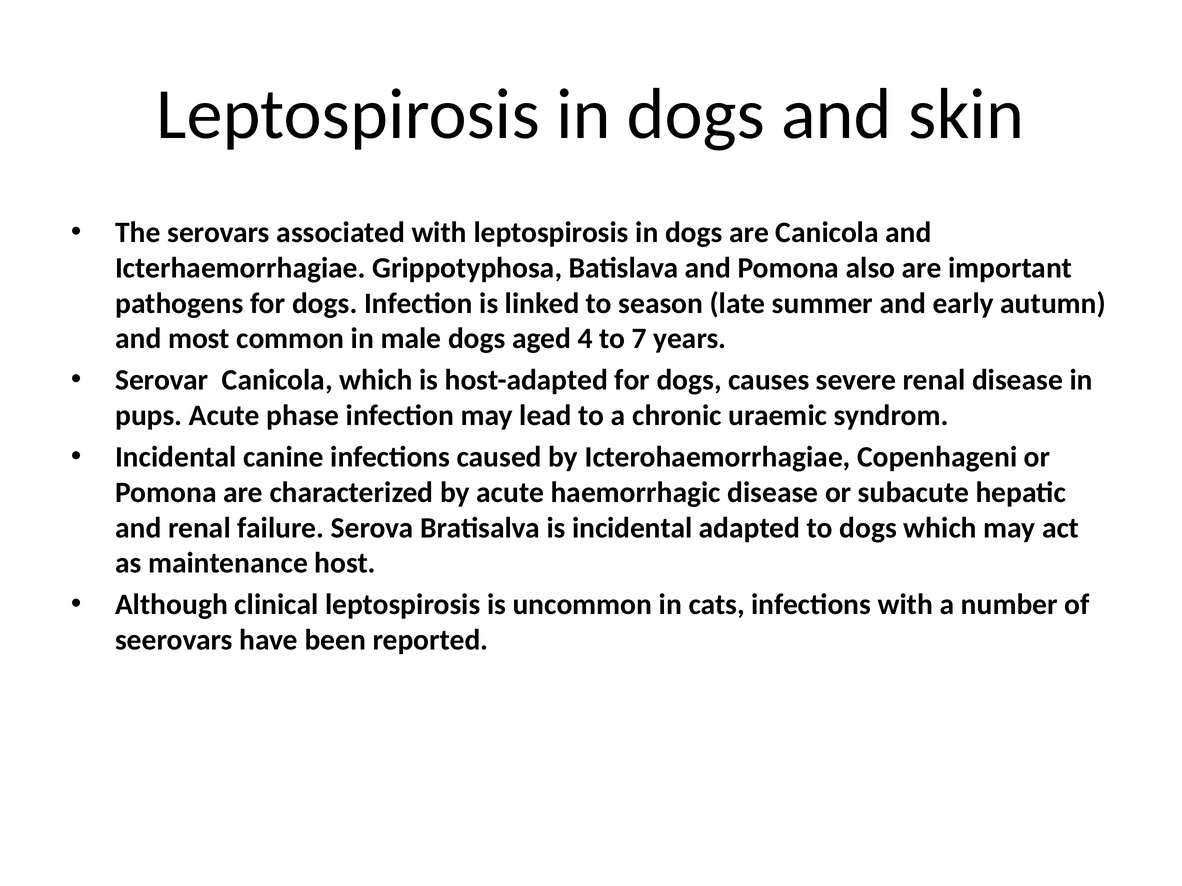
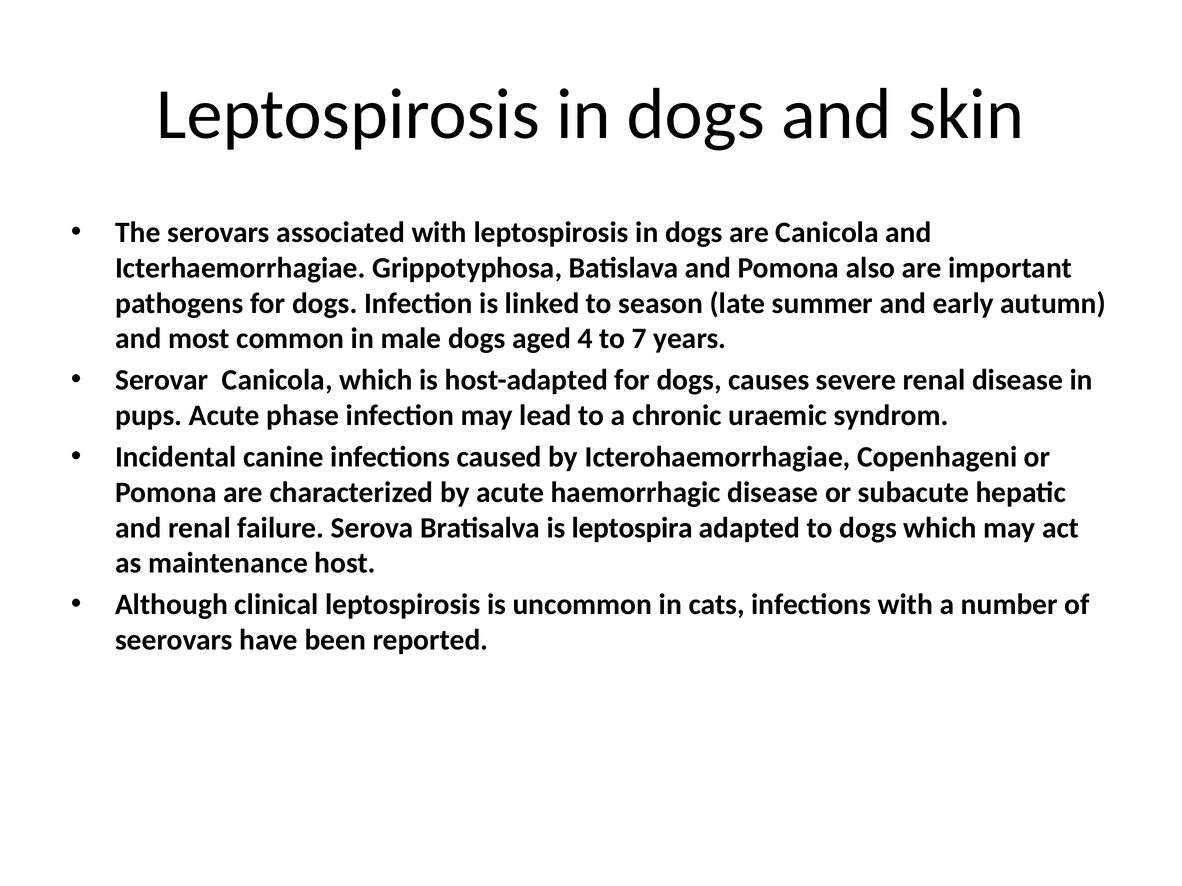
is incidental: incidental -> leptospira
